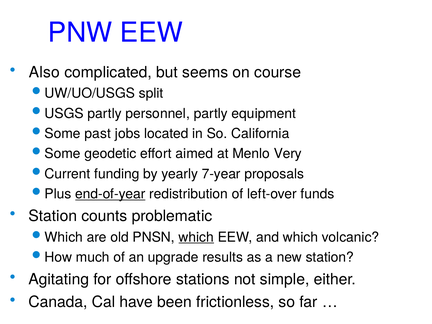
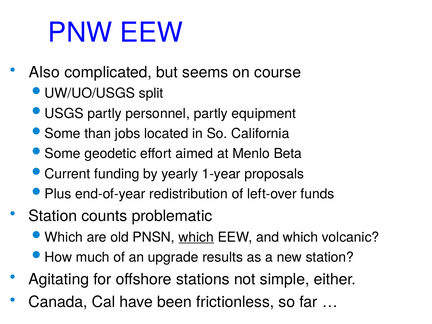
past: past -> than
Very: Very -> Beta
7-year: 7-year -> 1-year
end-of-year underline: present -> none
